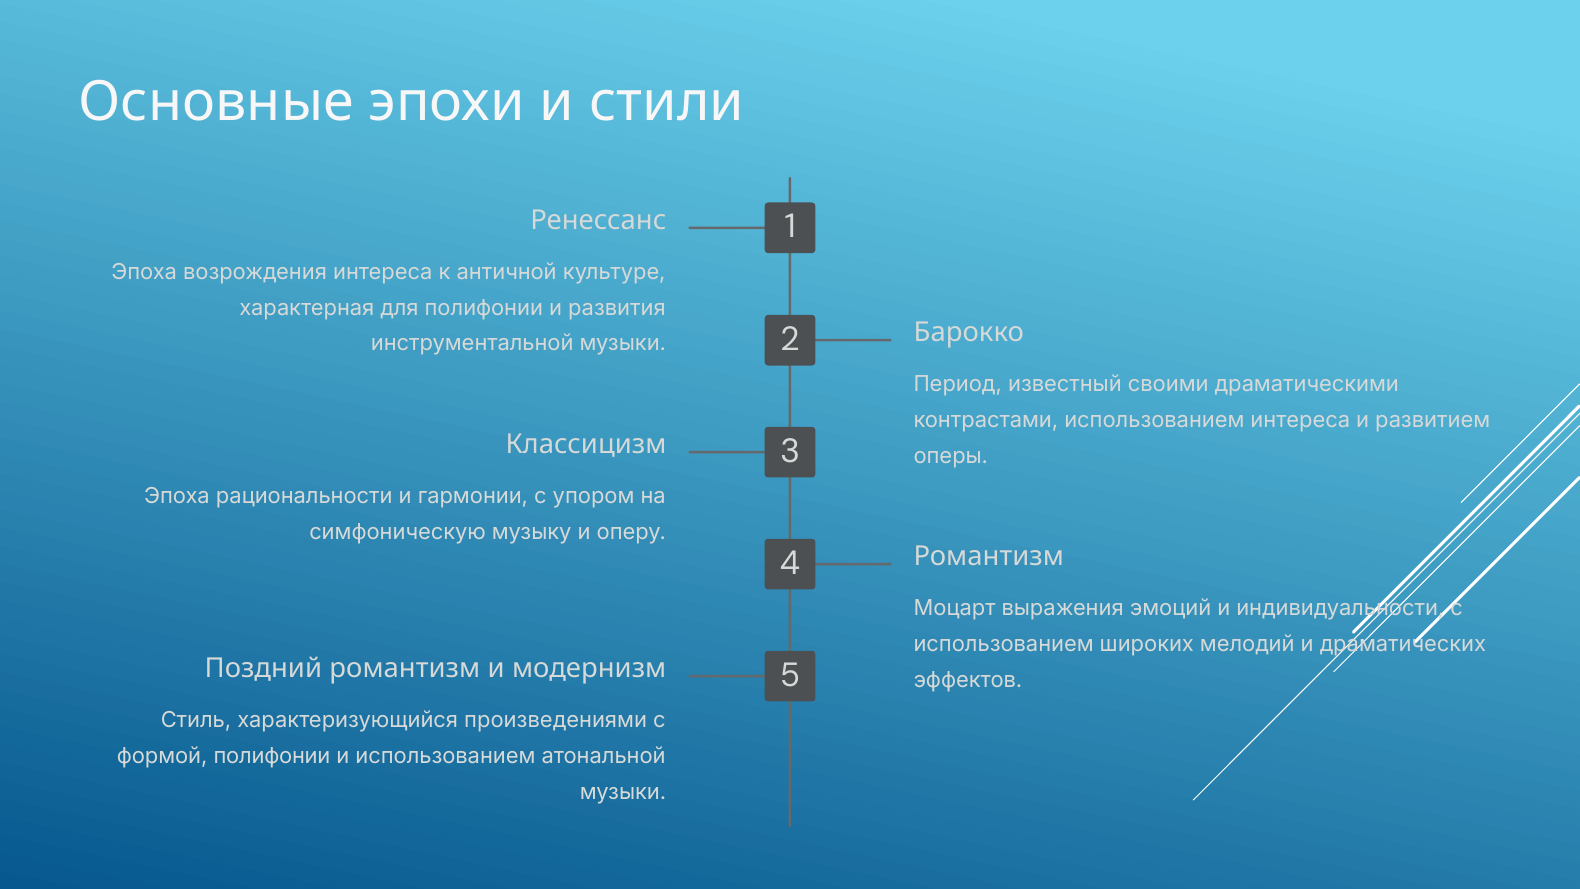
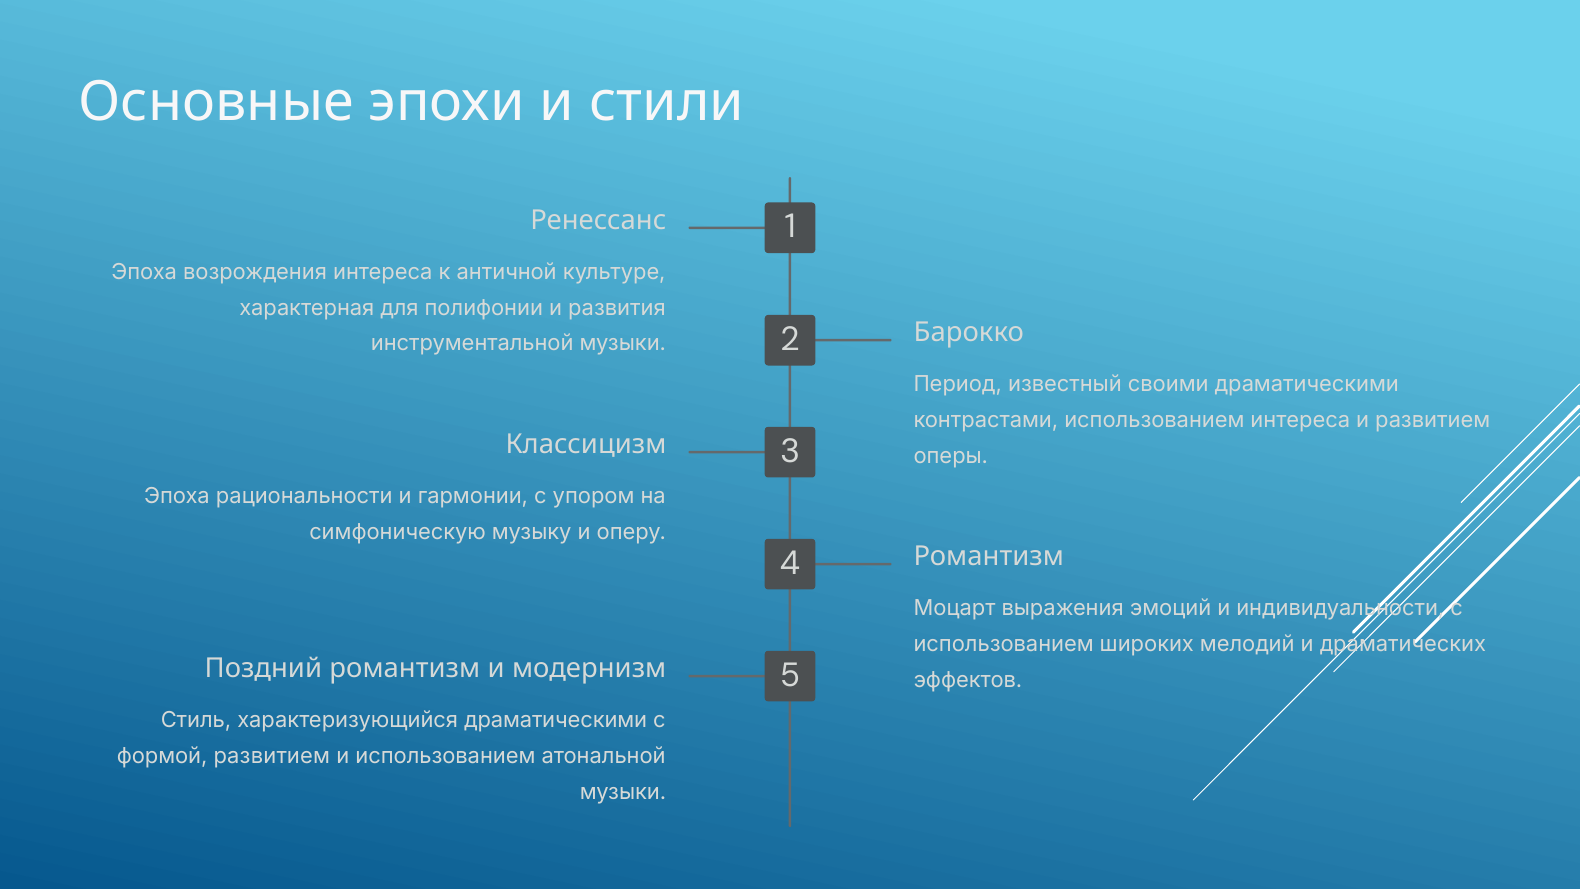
характеризующийся произведениями: произведениями -> драматическими
формой полифонии: полифонии -> развитием
